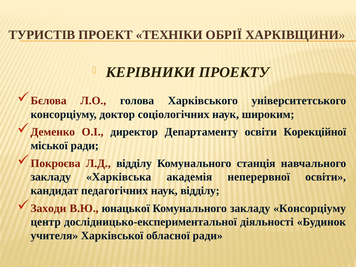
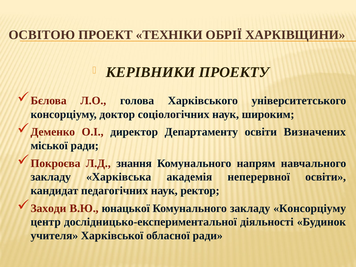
ТУРИСТІВ: ТУРИСТІВ -> ОСВІТОЮ
Корекційної: Корекційної -> Визначених
Л.Д відділу: відділу -> знання
станція: станція -> напрям
наук відділу: відділу -> ректор
